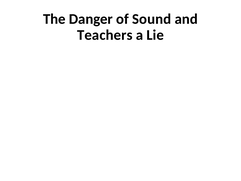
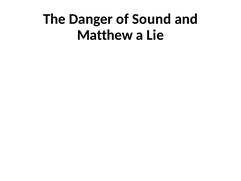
Teachers: Teachers -> Matthew
